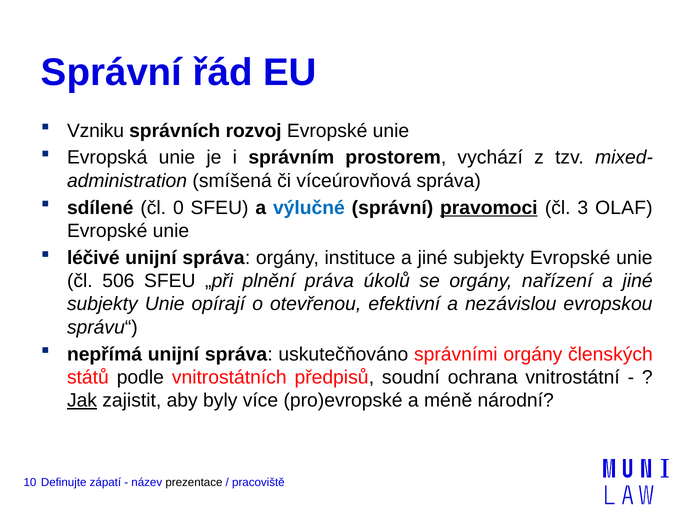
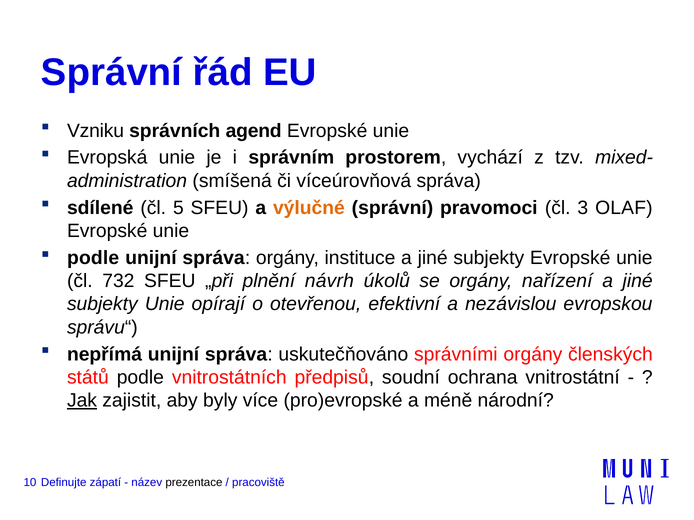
rozvoj: rozvoj -> agend
0: 0 -> 5
výlučné colour: blue -> orange
pravomoci underline: present -> none
léčivé at (93, 258): léčivé -> podle
506: 506 -> 732
práva: práva -> návrh
